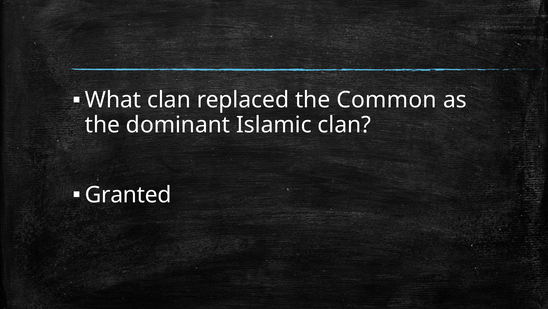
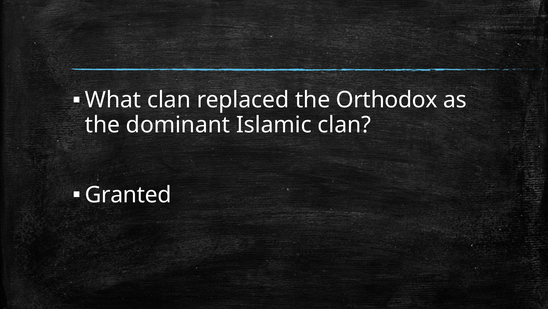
Common: Common -> Orthodox
